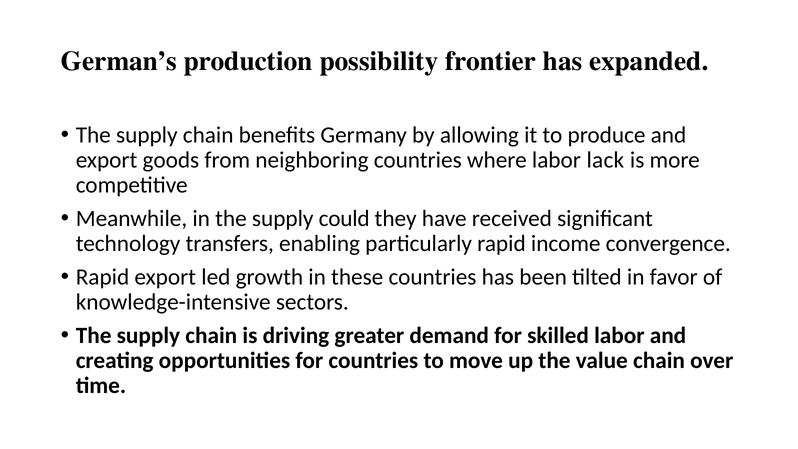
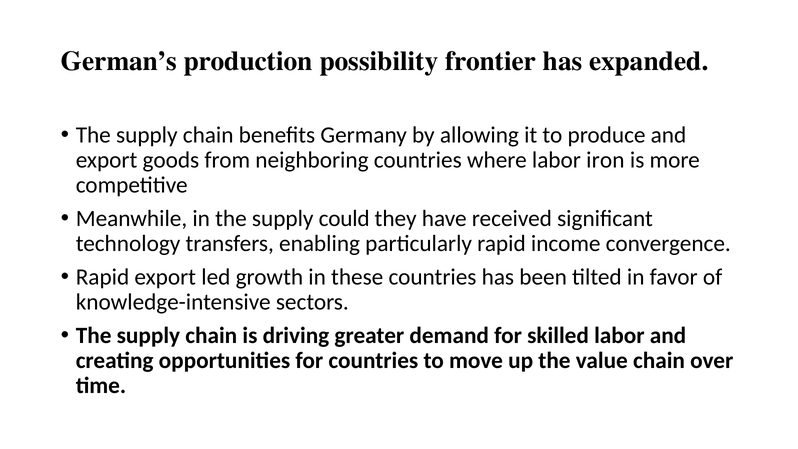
lack: lack -> iron
